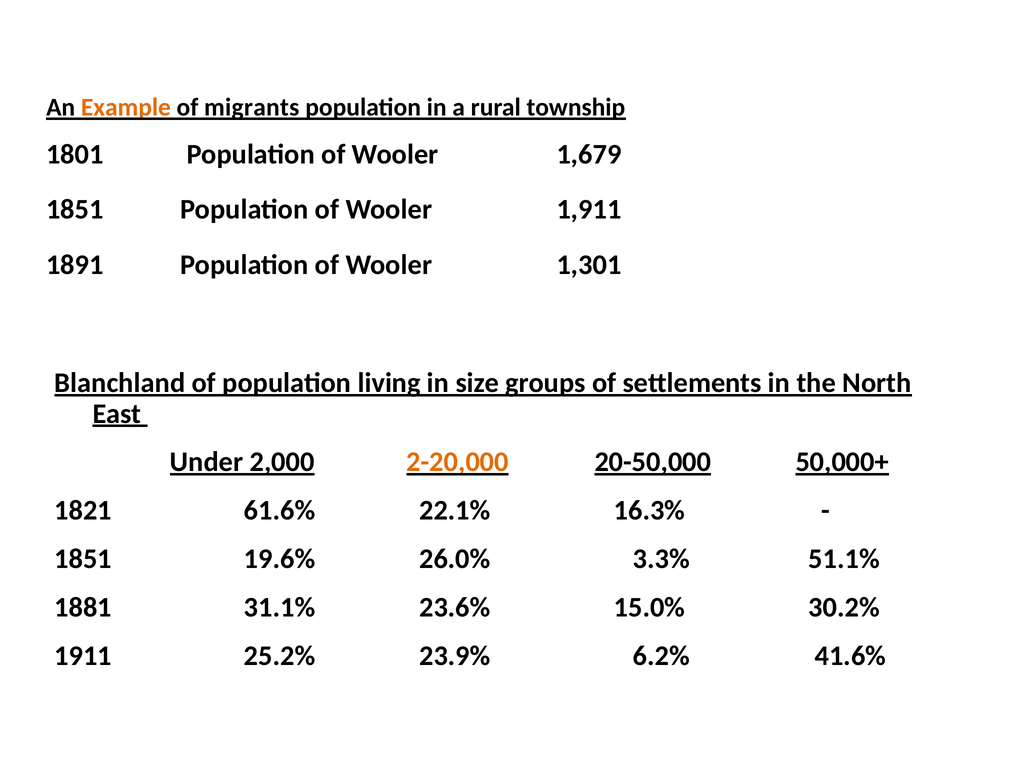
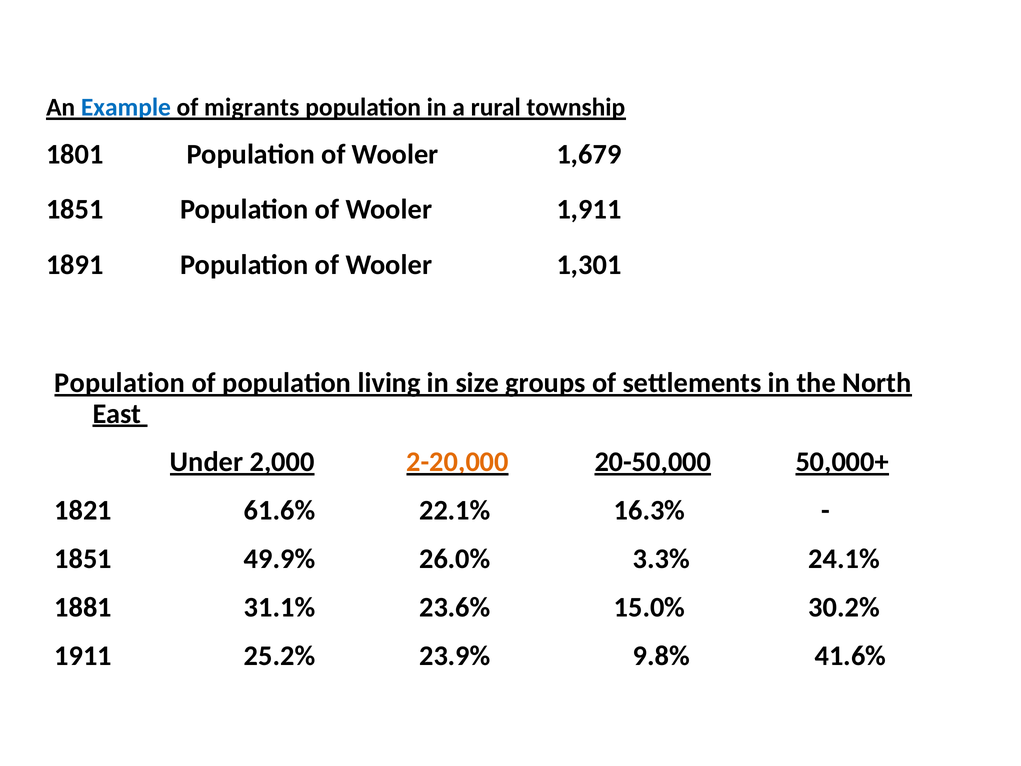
Example colour: orange -> blue
Blanchland at (120, 383): Blanchland -> Population
19.6%: 19.6% -> 49.9%
51.1%: 51.1% -> 24.1%
6.2%: 6.2% -> 9.8%
